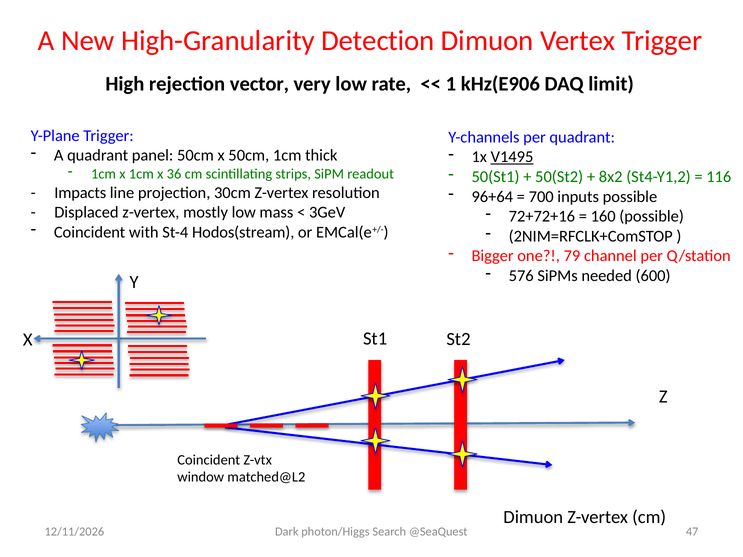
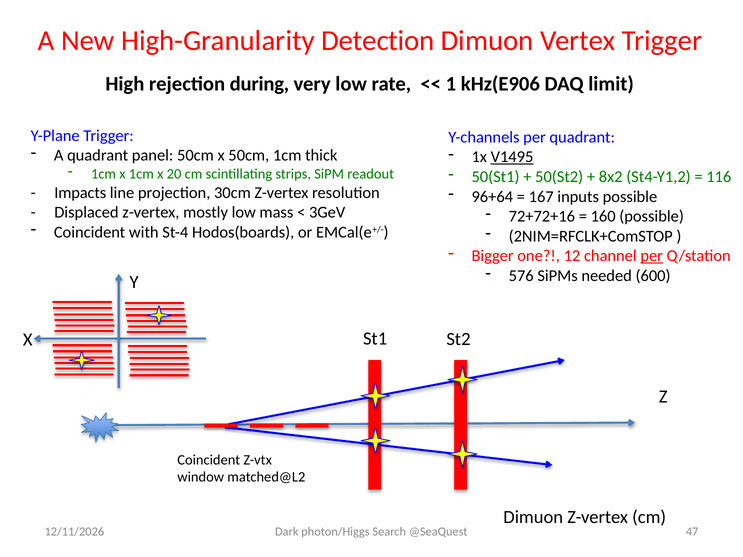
vector: vector -> during
36: 36 -> 20
700: 700 -> 167
Hodos(stream: Hodos(stream -> Hodos(boards
79: 79 -> 12
per at (652, 256) underline: none -> present
